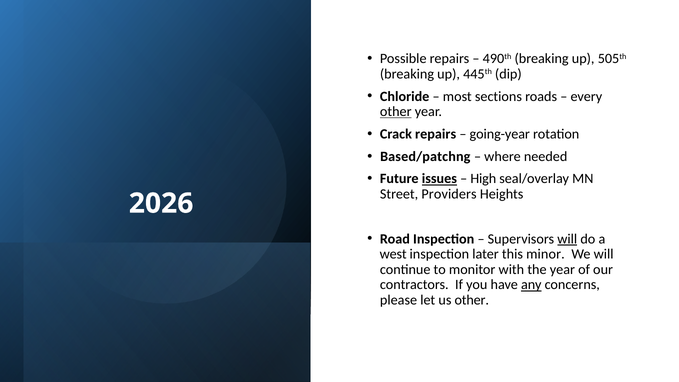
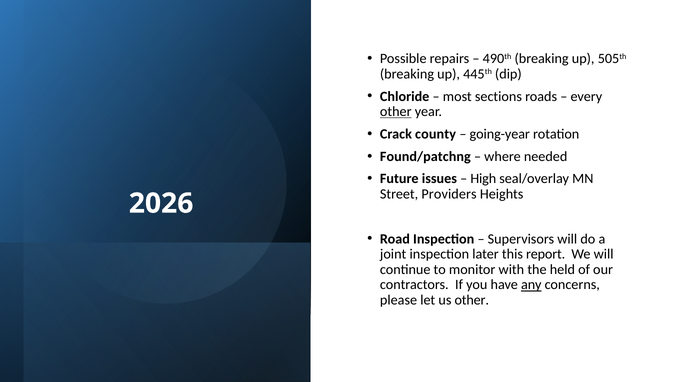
Crack repairs: repairs -> county
Based/patchng: Based/patchng -> Found/patchng
issues underline: present -> none
will at (567, 239) underline: present -> none
west: west -> joint
minor: minor -> report
the year: year -> held
